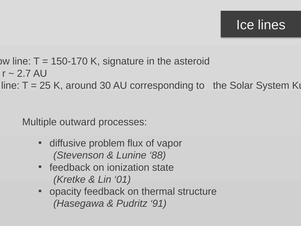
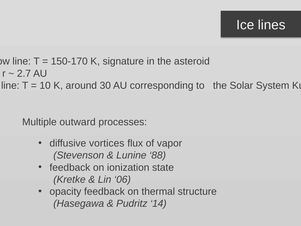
25: 25 -> 10
problem: problem -> vortices
01: 01 -> 06
91: 91 -> 14
